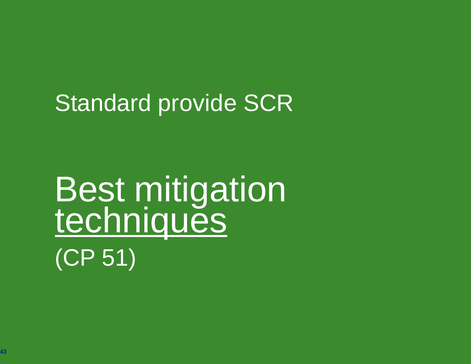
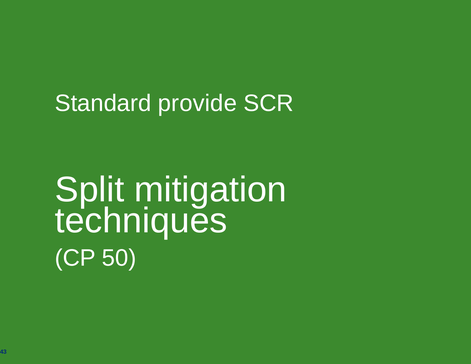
Best: Best -> Split
techniques underline: present -> none
51: 51 -> 50
